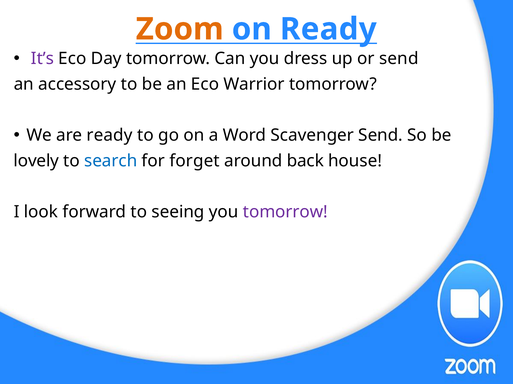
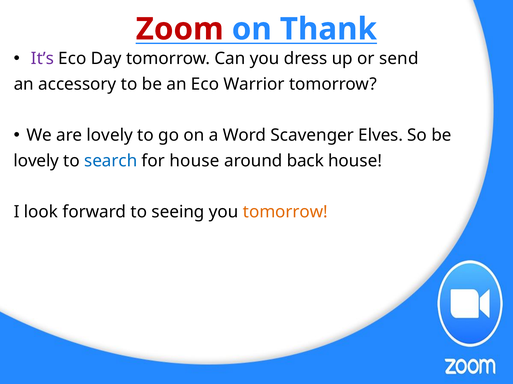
Zoom colour: orange -> red
on Ready: Ready -> Thank
are ready: ready -> lovely
Scavenger Send: Send -> Elves
for forget: forget -> house
tomorrow at (285, 212) colour: purple -> orange
